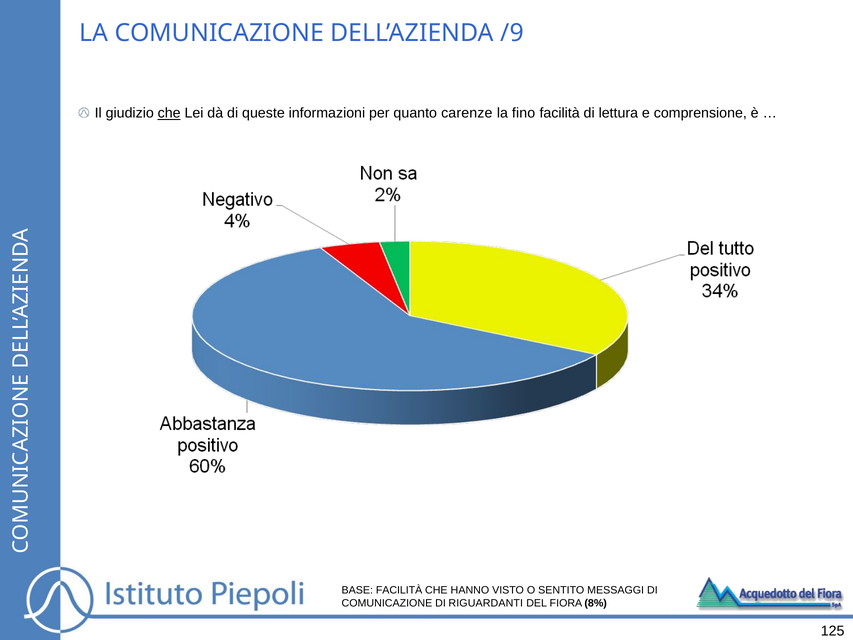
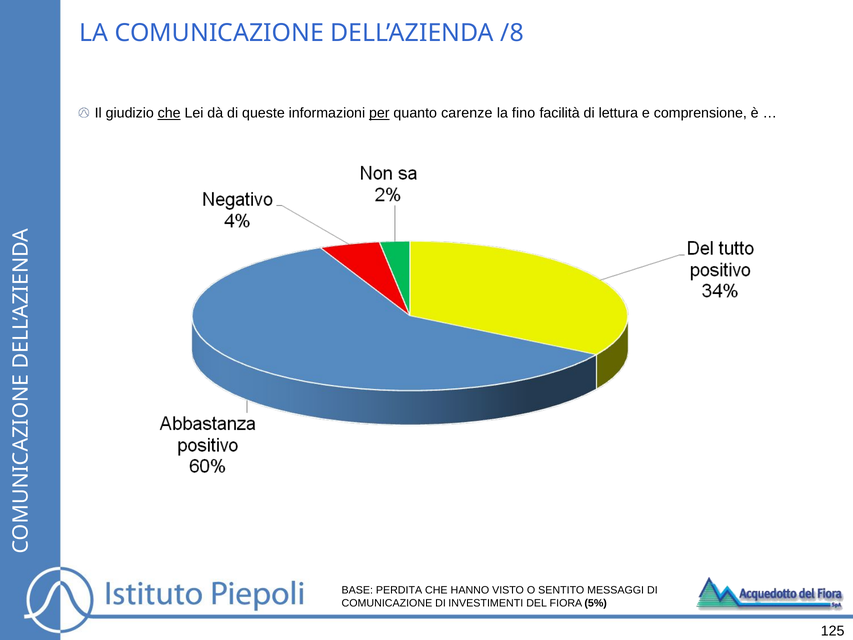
/9: /9 -> /8
per underline: none -> present
BASE FACILITÀ: FACILITÀ -> PERDITA
RIGUARDANTI: RIGUARDANTI -> INVESTIMENTI
8%: 8% -> 5%
